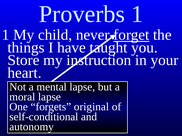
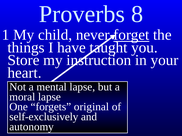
Proverbs 1: 1 -> 8
self-conditional: self-conditional -> self-exclusively
